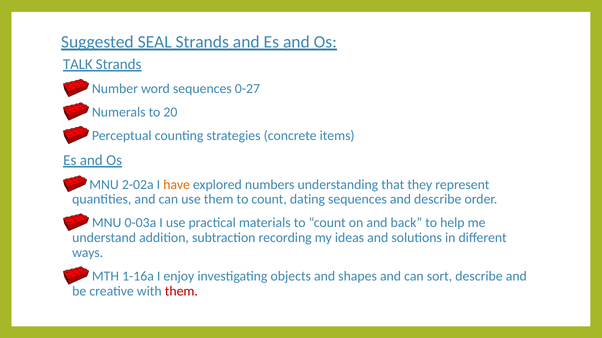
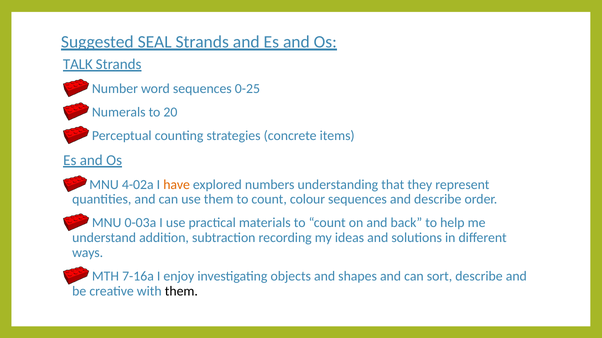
0-27: 0-27 -> 0-25
2-02a: 2-02a -> 4-02a
dating: dating -> colour
1-16a: 1-16a -> 7-16a
them at (181, 292) colour: red -> black
